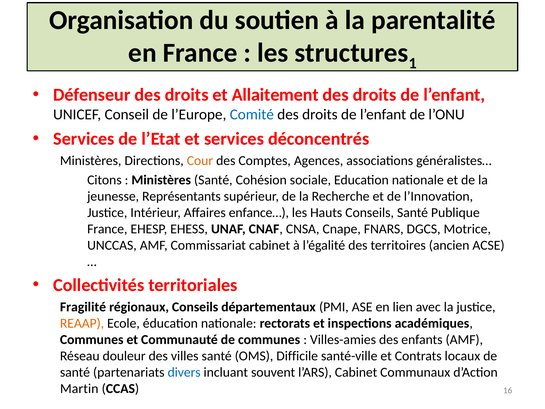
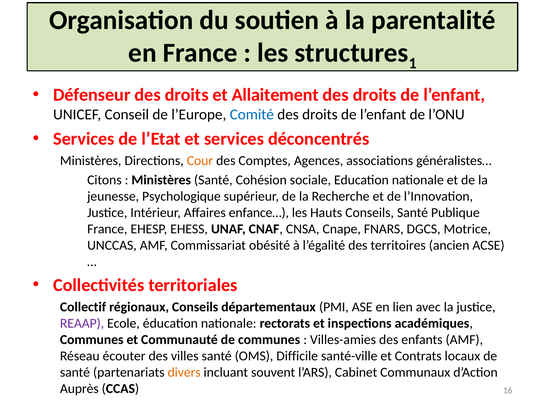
Représentants: Représentants -> Psychologique
Commissariat cabinet: cabinet -> obésité
Fragilité: Fragilité -> Collectif
REAAP colour: orange -> purple
douleur: douleur -> écouter
divers colour: blue -> orange
Martin: Martin -> Auprès
